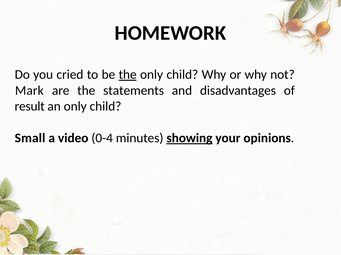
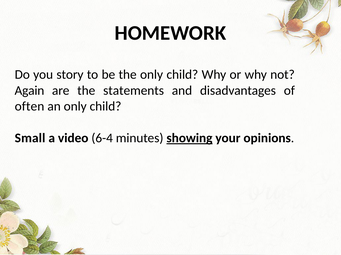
cried: cried -> story
the at (128, 75) underline: present -> none
Mark: Mark -> Again
result: result -> often
0-4: 0-4 -> 6-4
